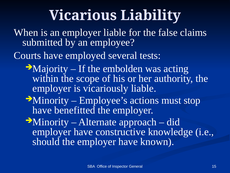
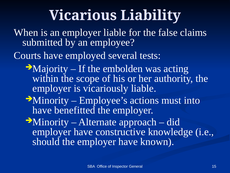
stop: stop -> into
